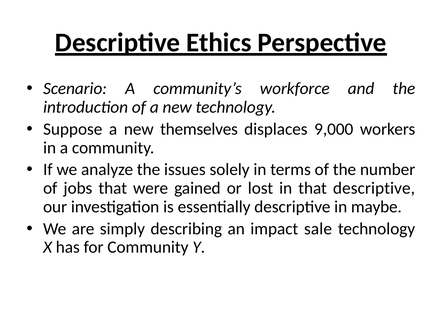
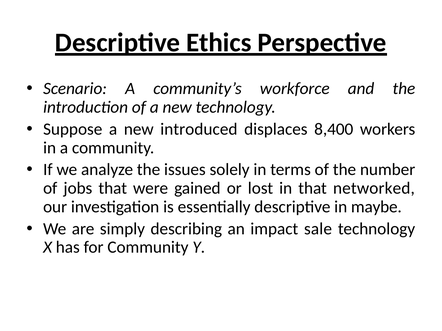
themselves: themselves -> introduced
9,000: 9,000 -> 8,400
that descriptive: descriptive -> networked
